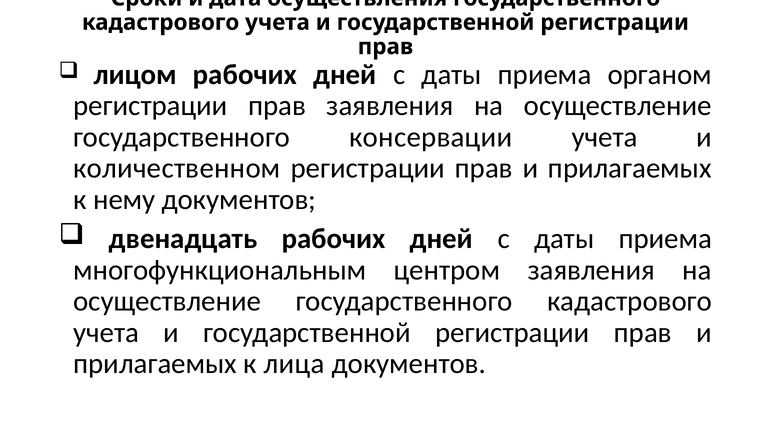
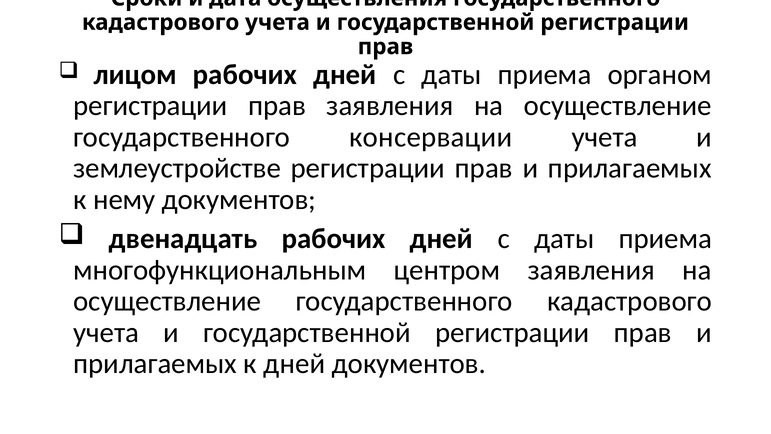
количественном: количественном -> землеустройстве
к лица: лица -> дней
